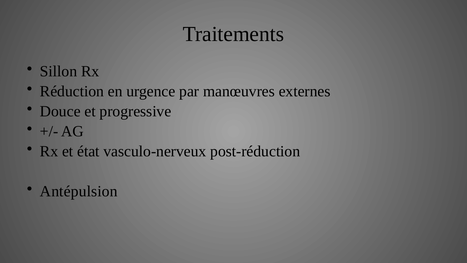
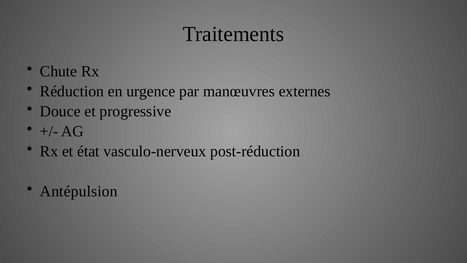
Sillon: Sillon -> Chute
